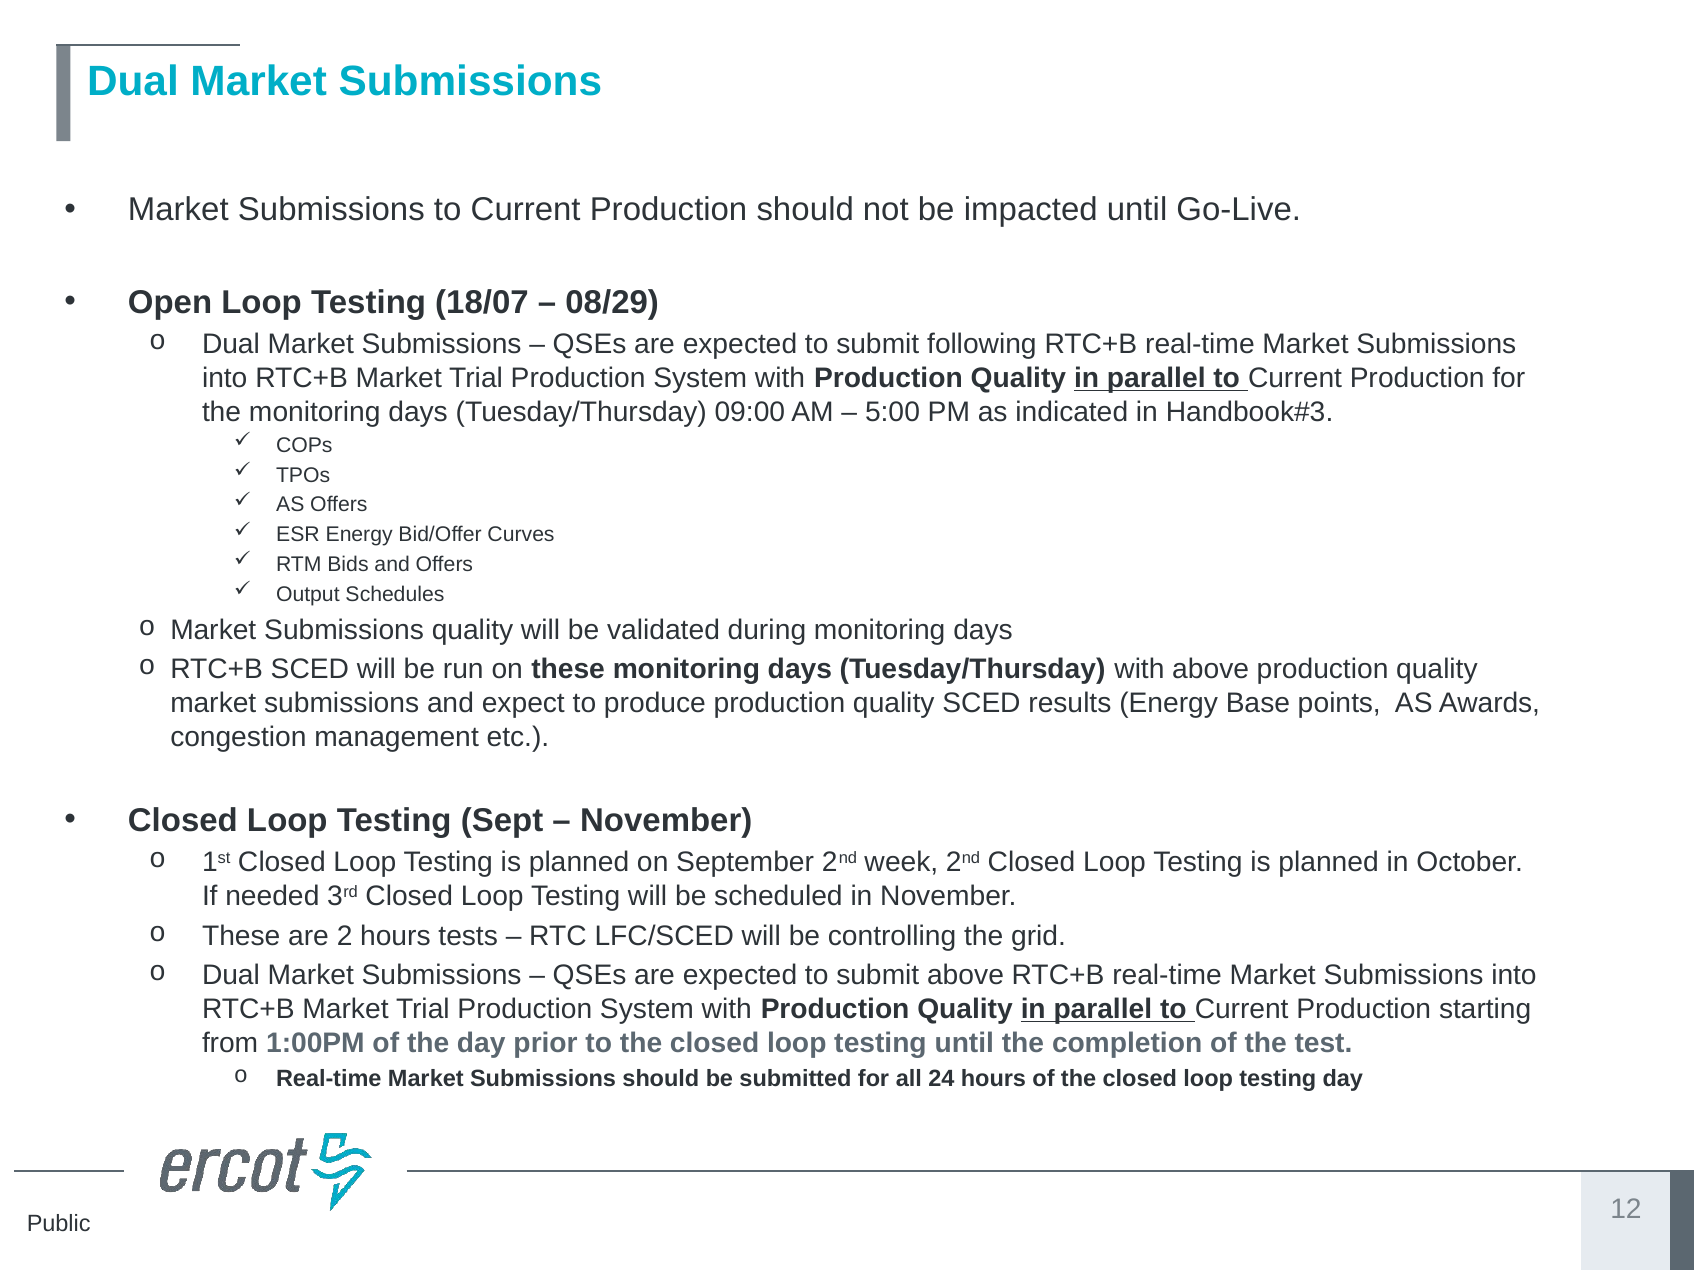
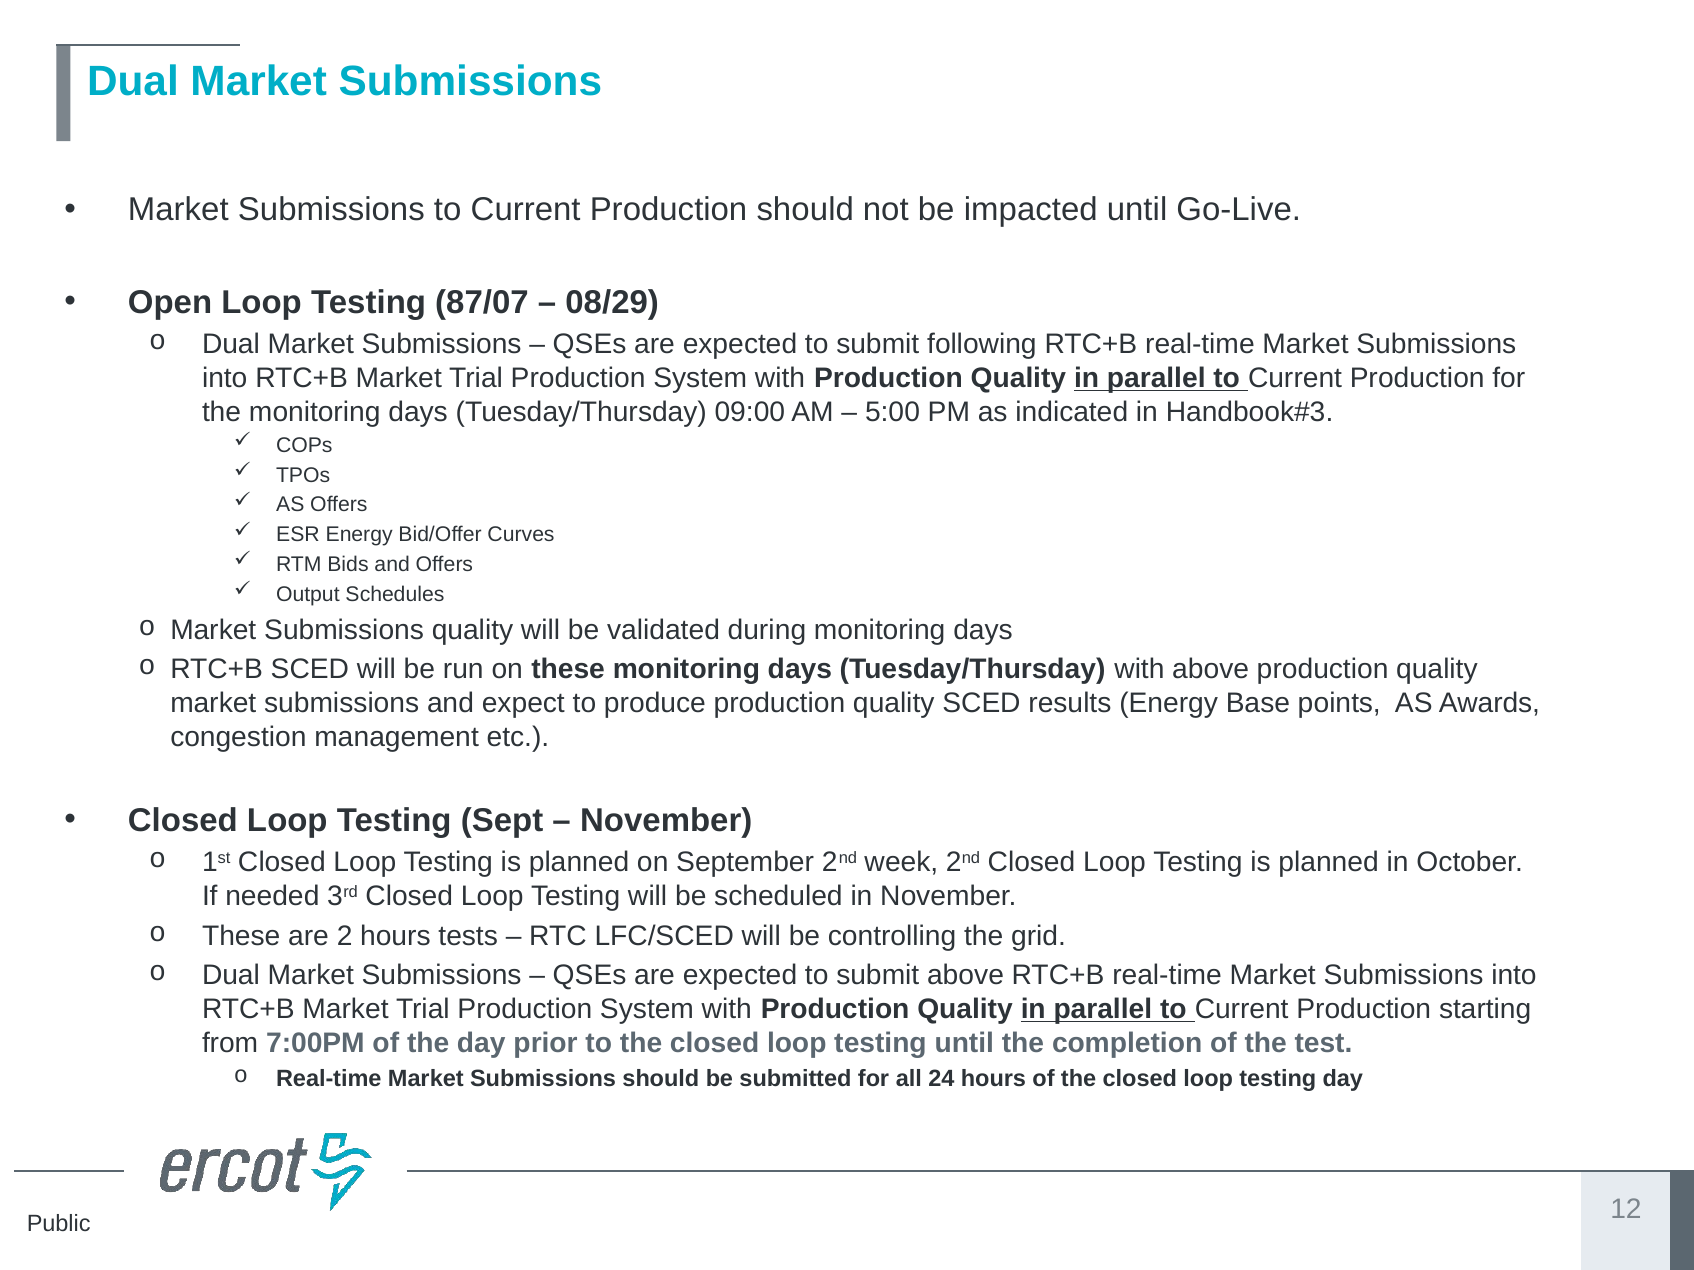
18/07: 18/07 -> 87/07
1:00PM: 1:00PM -> 7:00PM
